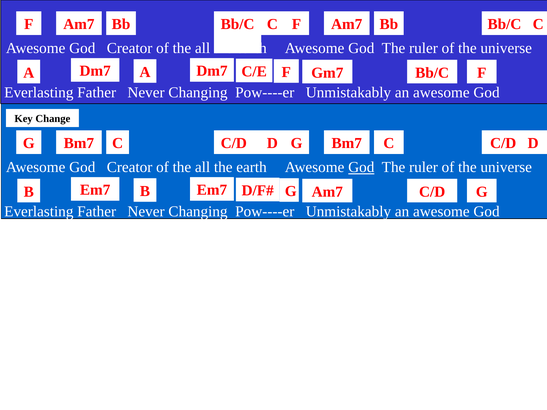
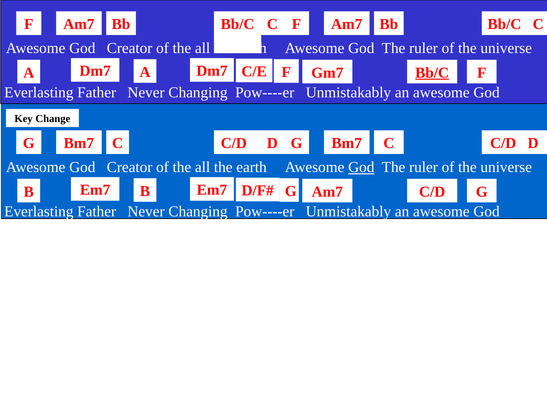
Bb/C at (432, 73) underline: none -> present
